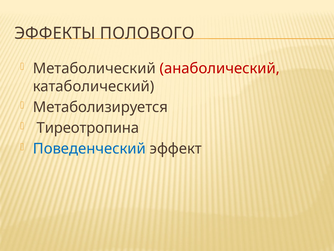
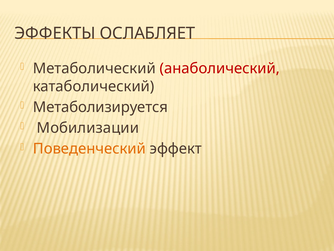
ПОЛОВОГО: ПОЛОВОГО -> ОСЛАБЛЯЕТ
Тиреотропина: Тиреотропина -> Мобилизации
Поведенческий colour: blue -> orange
